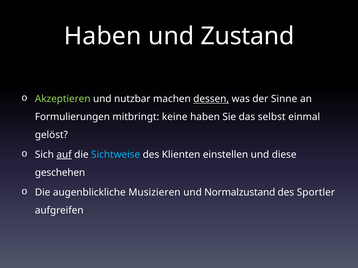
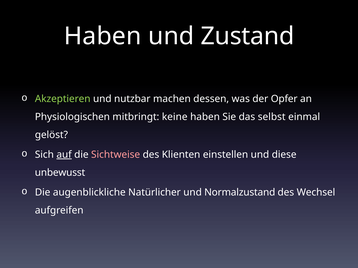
dessen underline: present -> none
Sinne: Sinne -> Opfer
Formulierungen: Formulierungen -> Physiologischen
Sichtweise colour: light blue -> pink
geschehen: geschehen -> unbewusst
Musizieren: Musizieren -> Natürlicher
Sportler: Sportler -> Wechsel
